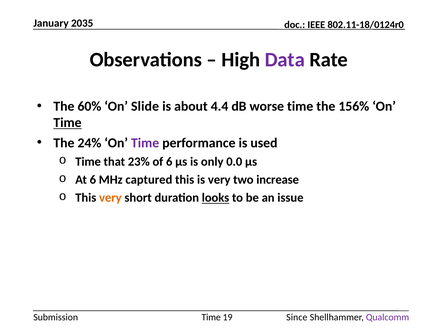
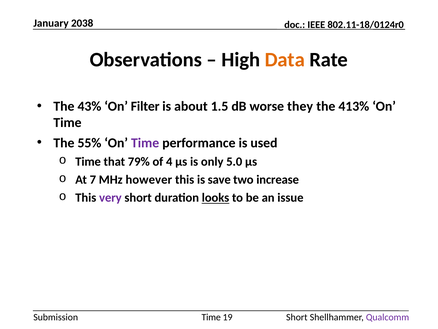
2035: 2035 -> 2038
Data colour: purple -> orange
60%: 60% -> 43%
Slide: Slide -> Filter
4.4: 4.4 -> 1.5
worse time: time -> they
156%: 156% -> 413%
Time at (67, 123) underline: present -> none
24%: 24% -> 55%
23%: 23% -> 79%
of 6: 6 -> 4
0.0: 0.0 -> 5.0
At 6: 6 -> 7
captured: captured -> however
is very: very -> save
very at (110, 198) colour: orange -> purple
Since at (297, 317): Since -> Short
